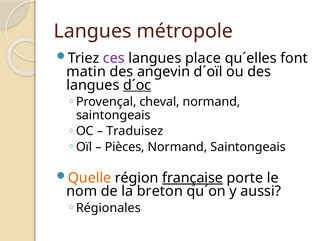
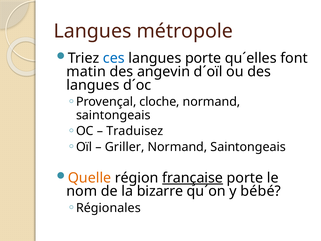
ces colour: purple -> blue
langues place: place -> porte
d´oc underline: present -> none
cheval: cheval -> cloche
Pièces: Pièces -> Griller
breton: breton -> bizarre
aussi: aussi -> bébé
